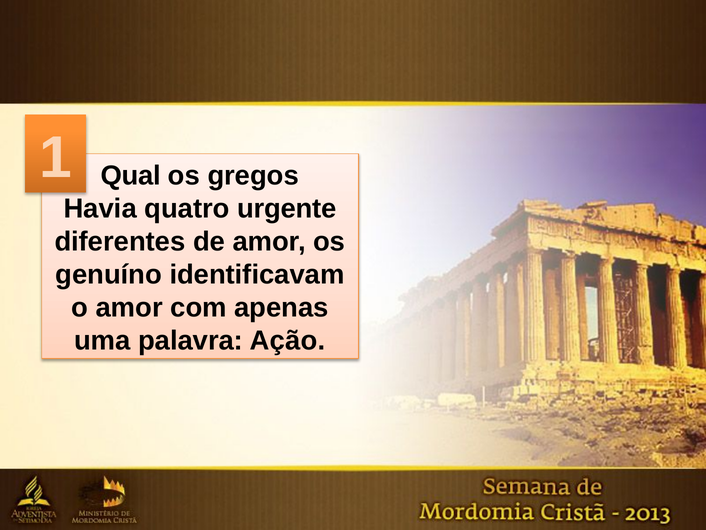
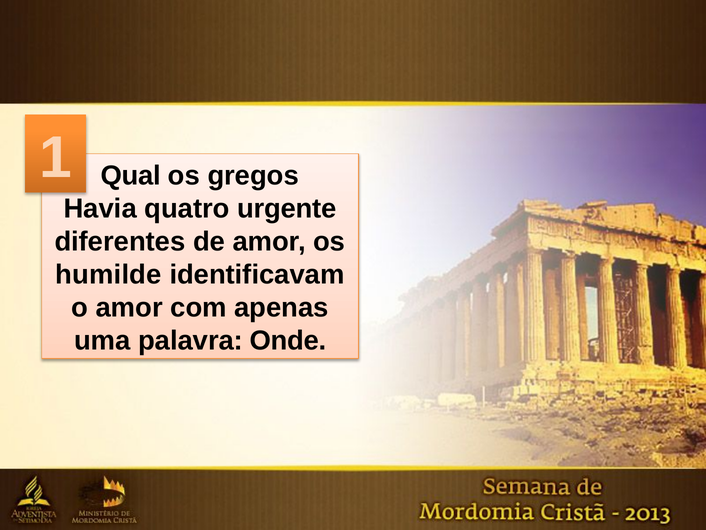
genuíno: genuíno -> humilde
Ação: Ação -> Onde
